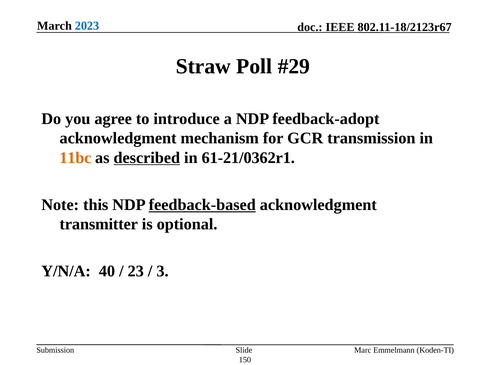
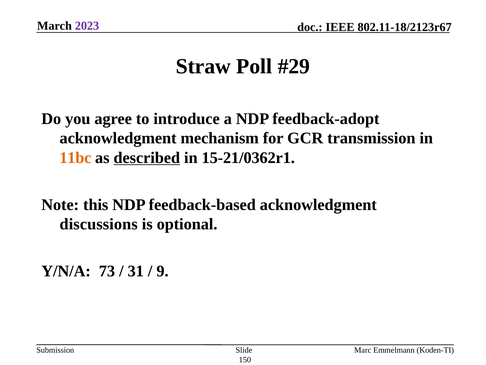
2023 colour: blue -> purple
61-21/0362r1: 61-21/0362r1 -> 15-21/0362r1
feedback-based underline: present -> none
transmitter: transmitter -> discussions
40: 40 -> 73
23: 23 -> 31
3: 3 -> 9
